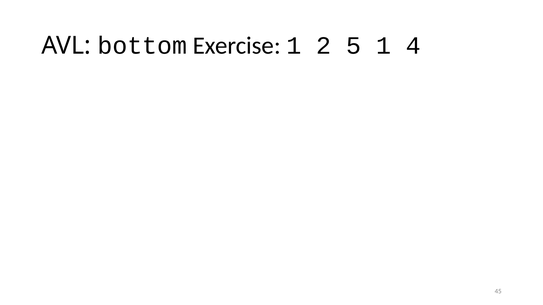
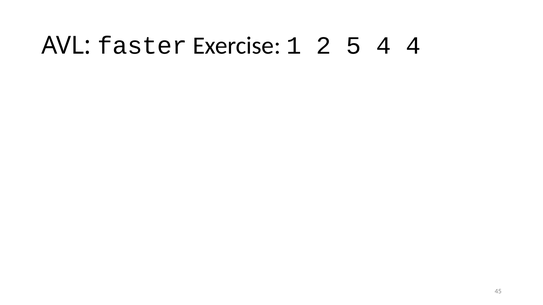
bottom: bottom -> faster
5 1: 1 -> 4
